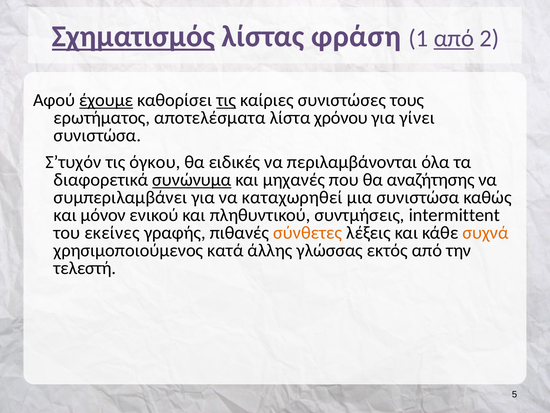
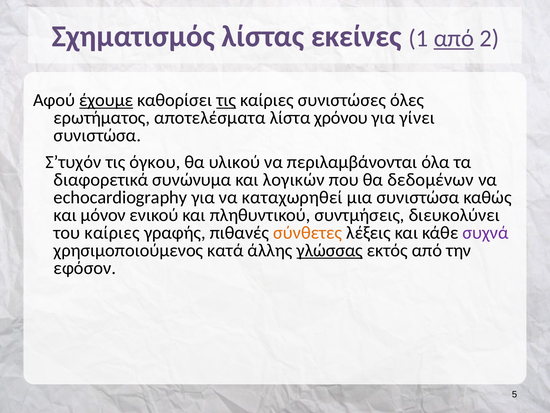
Σχηματισμός underline: present -> none
φράση: φράση -> εκείνες
τους: τους -> όλες
ειδικές: ειδικές -> υλικού
συνώνυμα underline: present -> none
μηχανές: μηχανές -> λογικών
αναζήτησης: αναζήτησης -> δεδομένων
συμπεριλαμβάνει: συμπεριλαμβάνει -> echocardiography
intermittent: intermittent -> διευκολύνει
του εκείνες: εκείνες -> καίριες
συχνά colour: orange -> purple
γλώσσας underline: none -> present
τελεστή: τελεστή -> εφόσον
